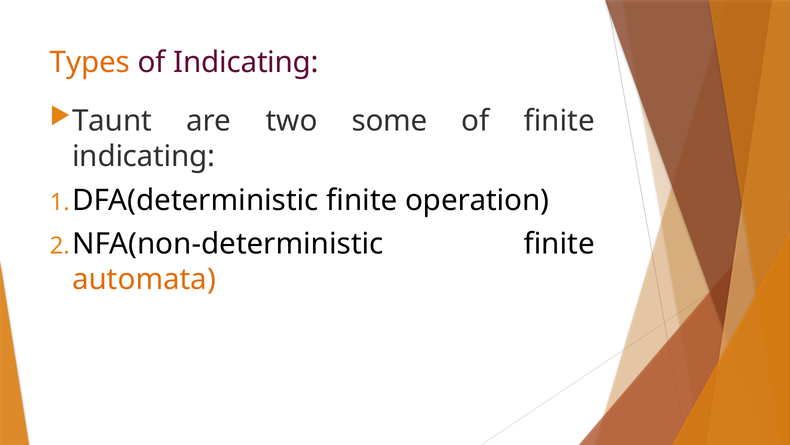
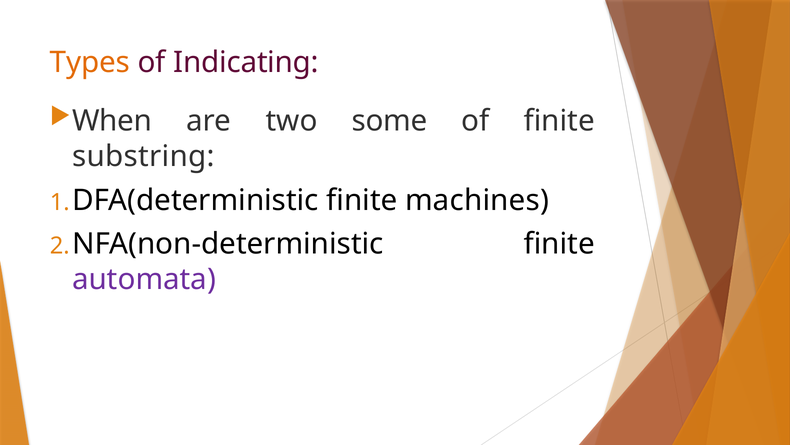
Taunt: Taunt -> When
indicating at (144, 156): indicating -> substring
operation: operation -> machines
automata colour: orange -> purple
